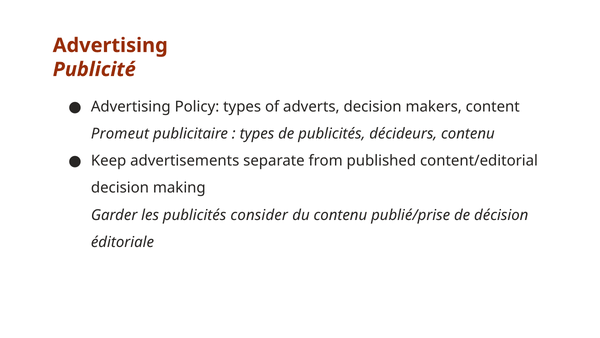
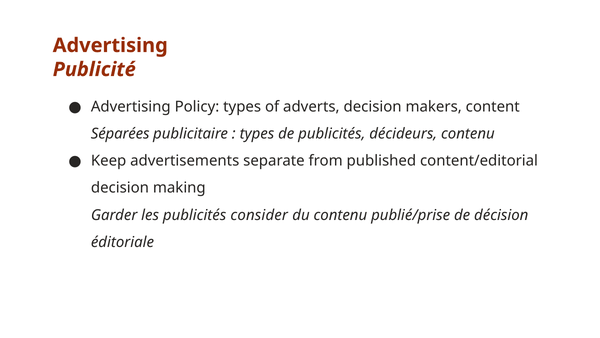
Promeut: Promeut -> Séparées
